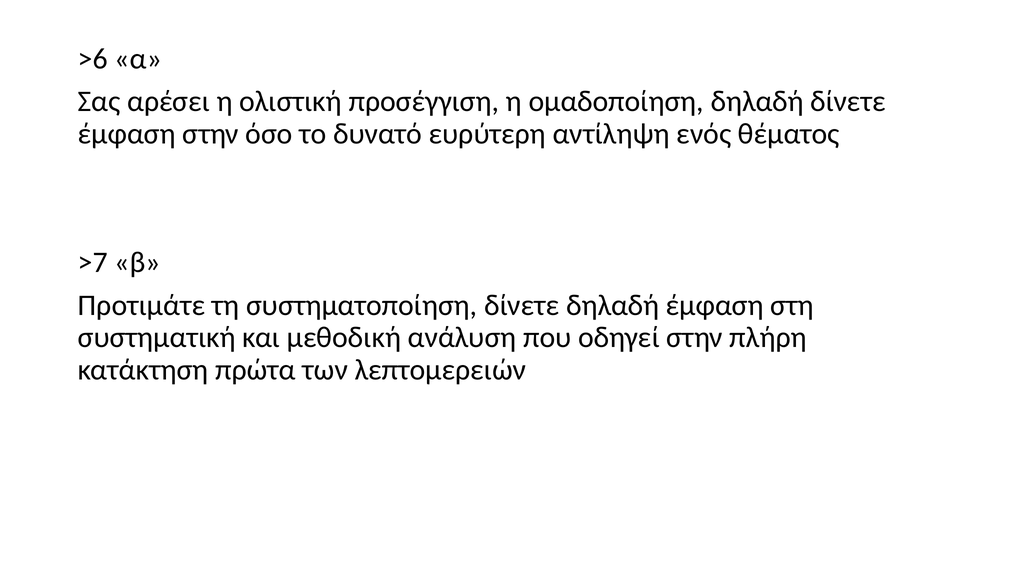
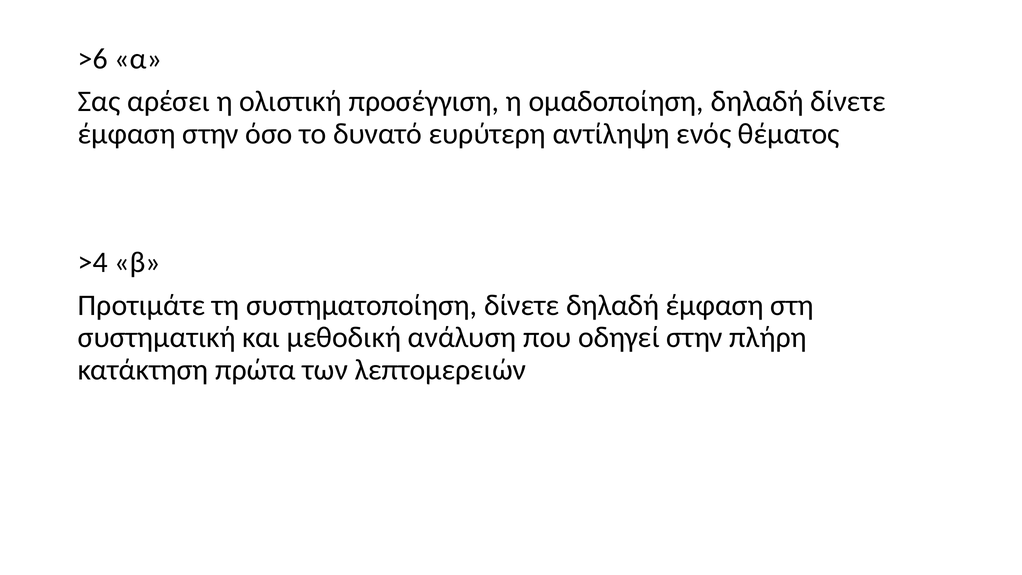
>7: >7 -> >4
